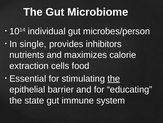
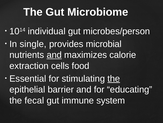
inhibitors: inhibitors -> microbial
and at (54, 55) underline: none -> present
state: state -> fecal
